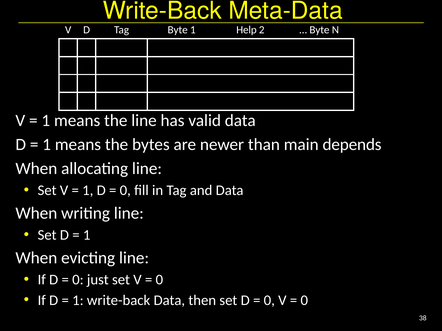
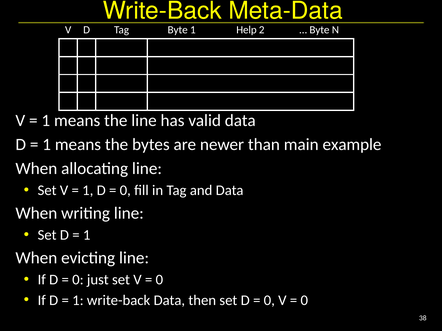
depends: depends -> example
